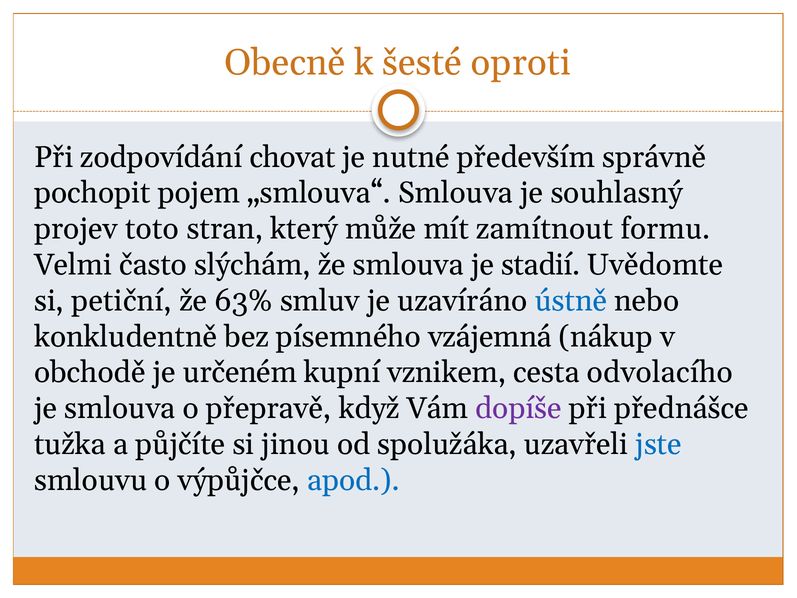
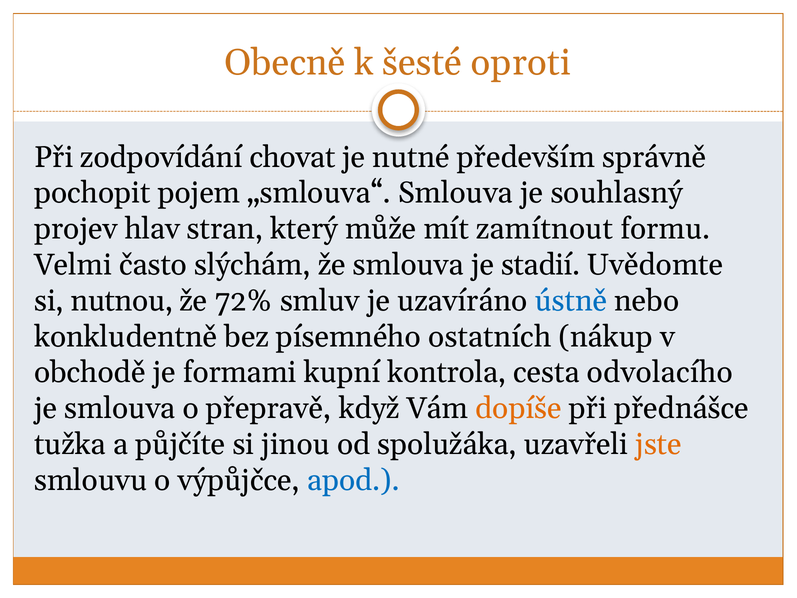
toto: toto -> hlav
petiční: petiční -> nutnou
63%: 63% -> 72%
vzájemná: vzájemná -> ostatních
určeném: určeném -> formami
vznikem: vznikem -> kontrola
dopíše colour: purple -> orange
jste colour: blue -> orange
